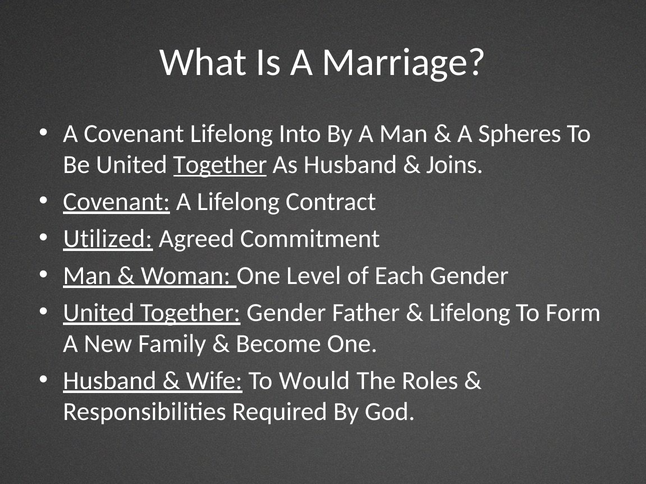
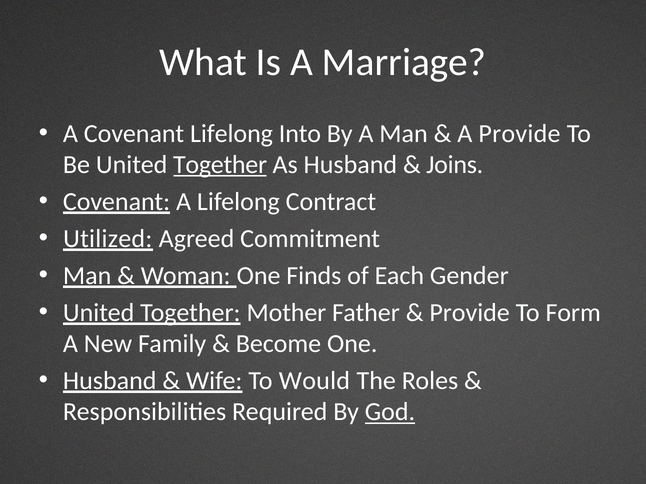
A Spheres: Spheres -> Provide
Level: Level -> Finds
Together Gender: Gender -> Mother
Lifelong at (470, 313): Lifelong -> Provide
God underline: none -> present
